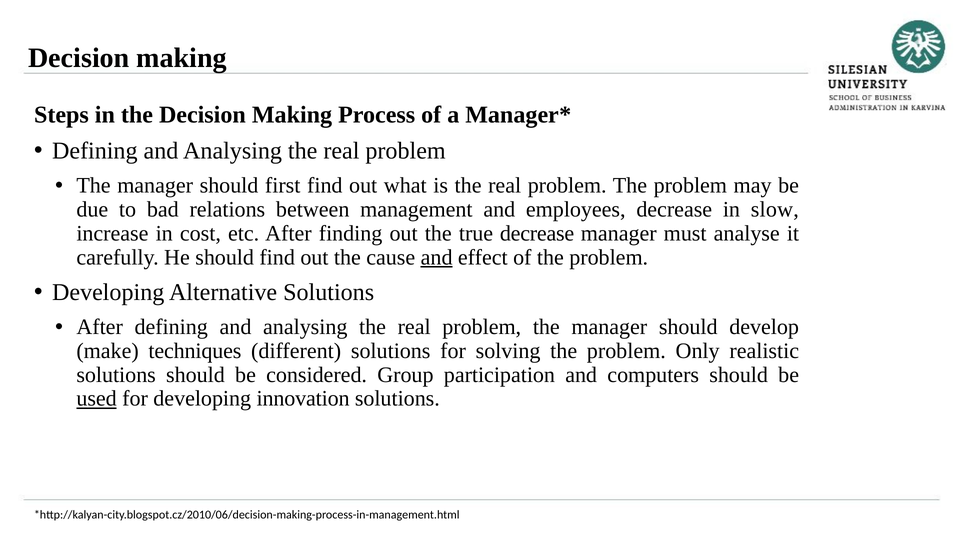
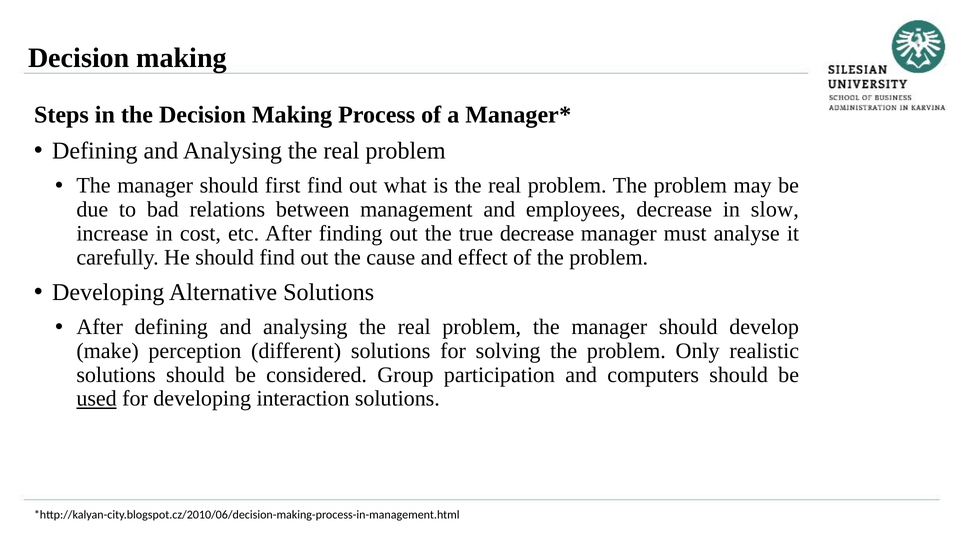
and at (437, 257) underline: present -> none
techniques: techniques -> perception
innovation: innovation -> interaction
